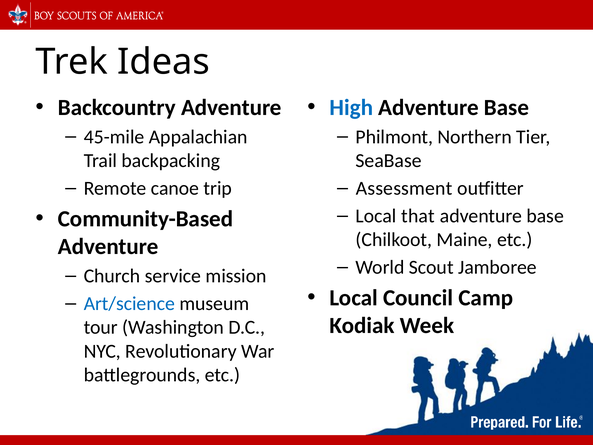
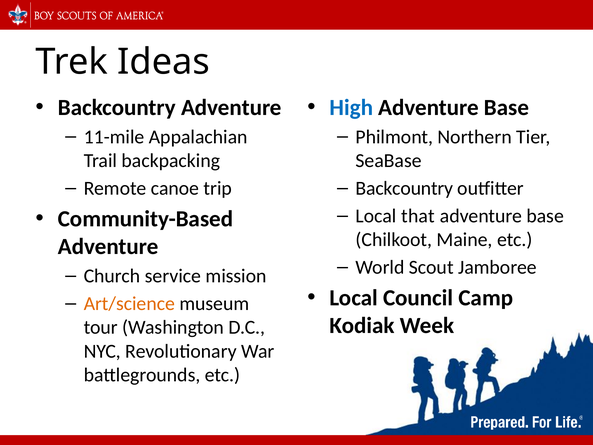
45-mile: 45-mile -> 11-mile
Assessment at (404, 188): Assessment -> Backcountry
Art/science colour: blue -> orange
